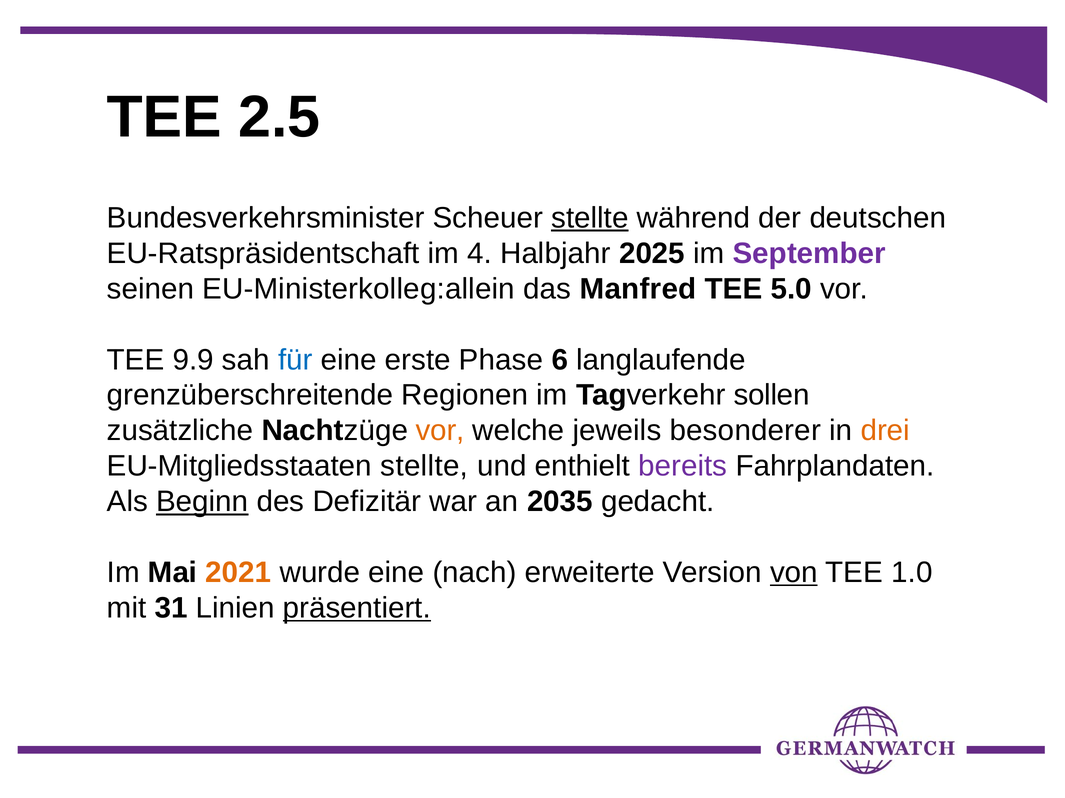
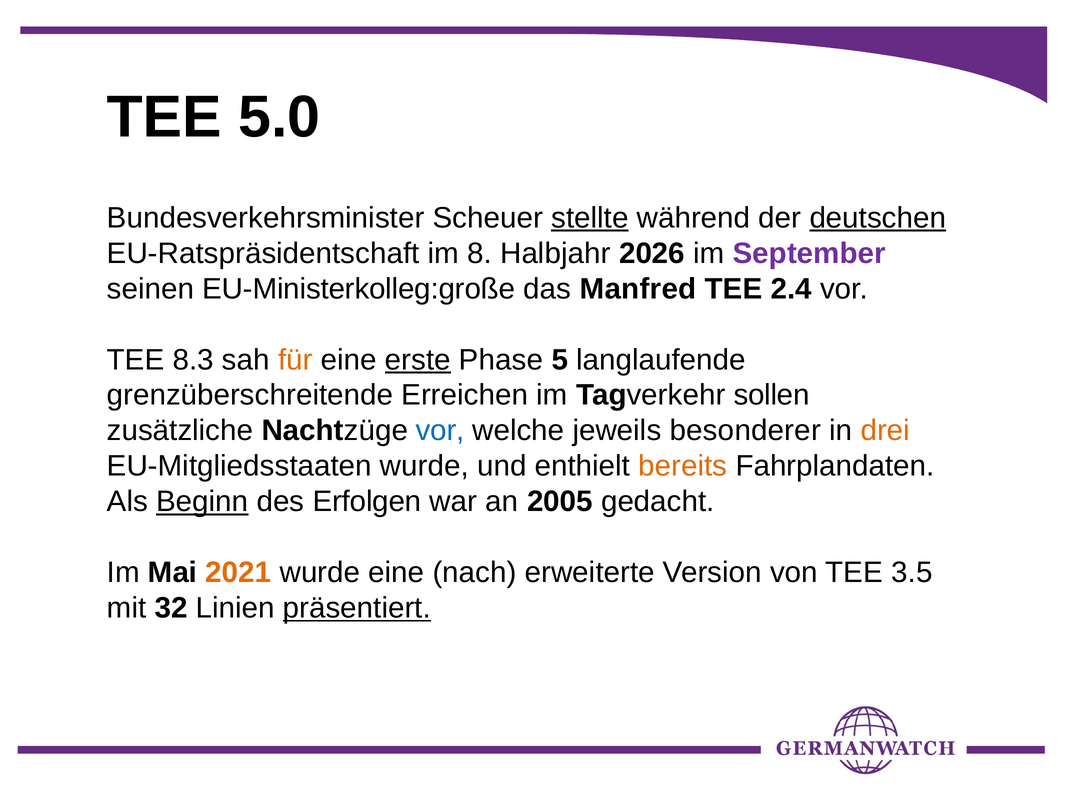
2.5: 2.5 -> 5.0
deutschen underline: none -> present
4: 4 -> 8
2025: 2025 -> 2026
EU-Ministerkolleg:allein: EU-Ministerkolleg:allein -> EU-Ministerkolleg:große
5.0: 5.0 -> 2.4
9.9: 9.9 -> 8.3
für colour: blue -> orange
erste underline: none -> present
6: 6 -> 5
Regionen: Regionen -> Erreichen
vor at (440, 431) colour: orange -> blue
EU-Mitgliedsstaaten stellte: stellte -> wurde
bereits colour: purple -> orange
Defizitär: Defizitär -> Erfolgen
2035: 2035 -> 2005
von underline: present -> none
1.0: 1.0 -> 3.5
31: 31 -> 32
